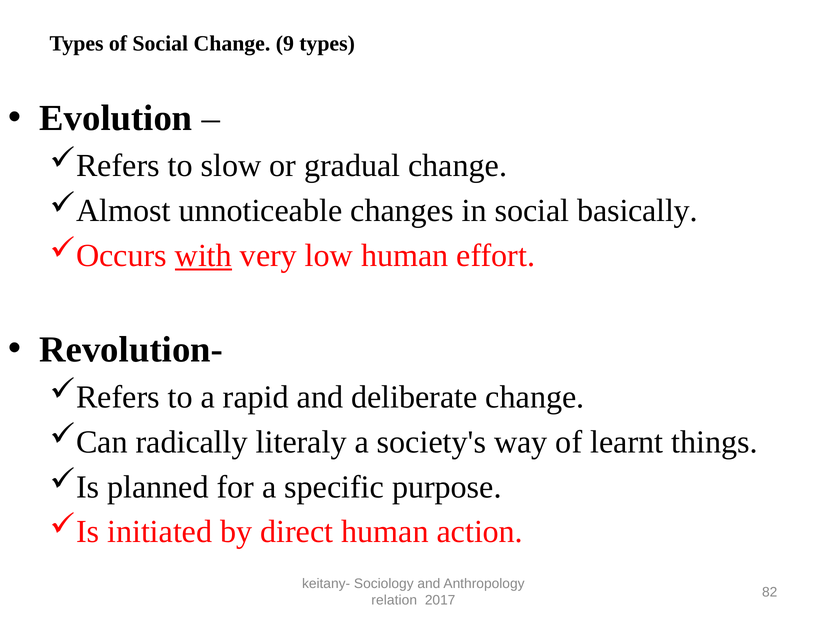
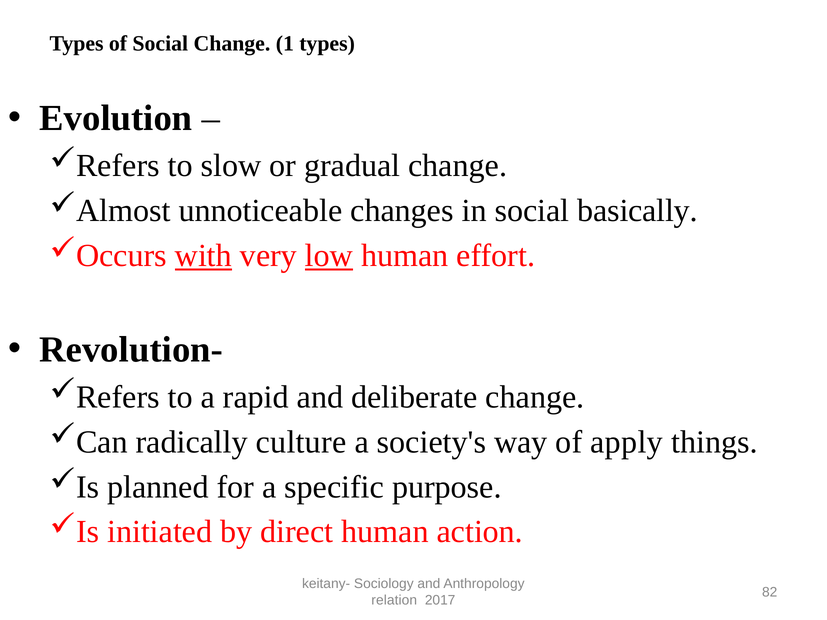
9: 9 -> 1
low underline: none -> present
literaly: literaly -> culture
learnt: learnt -> apply
